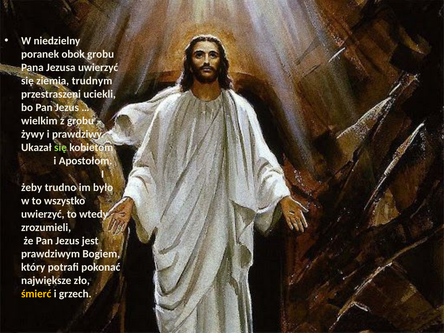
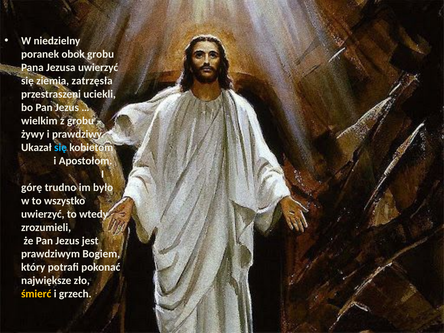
trudnym: trudnym -> zatrzęsła
się at (61, 147) colour: light green -> light blue
żeby: żeby -> górę
